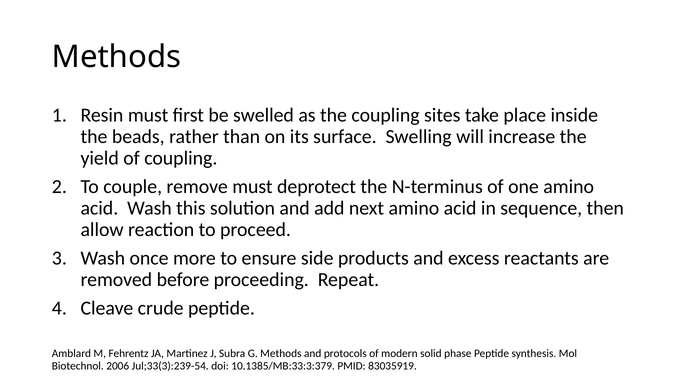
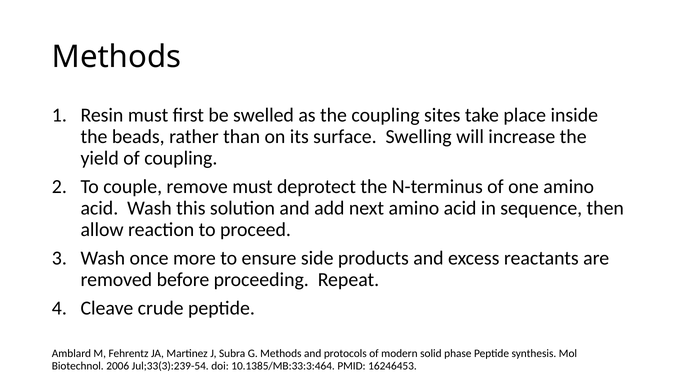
10.1385/MB:33:3:379: 10.1385/MB:33:3:379 -> 10.1385/MB:33:3:464
83035919: 83035919 -> 16246453
